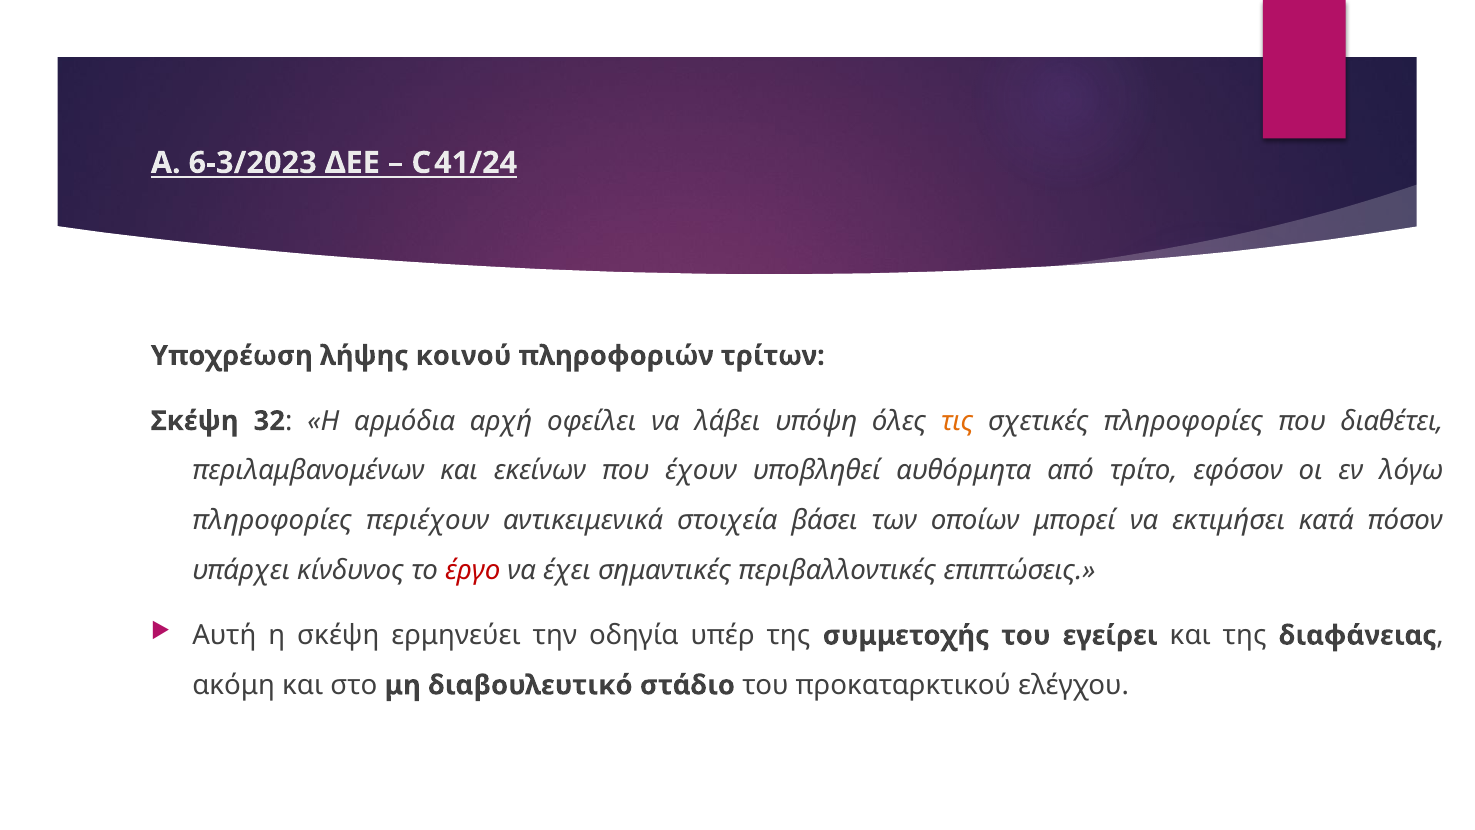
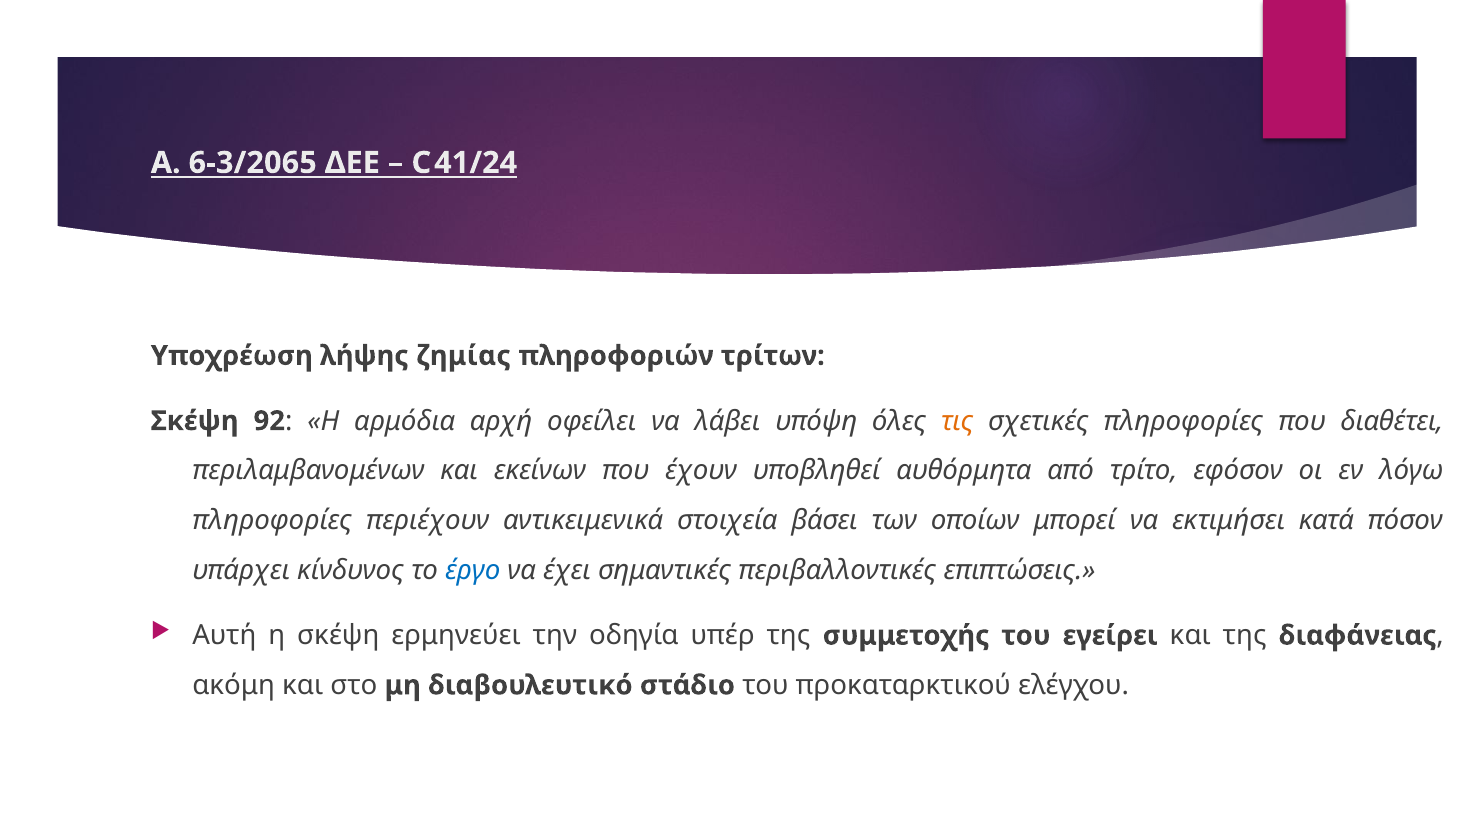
6-3/2023: 6-3/2023 -> 6-3/2065
κοινού: κοινού -> ζημίας
32: 32 -> 92
έργο colour: red -> blue
